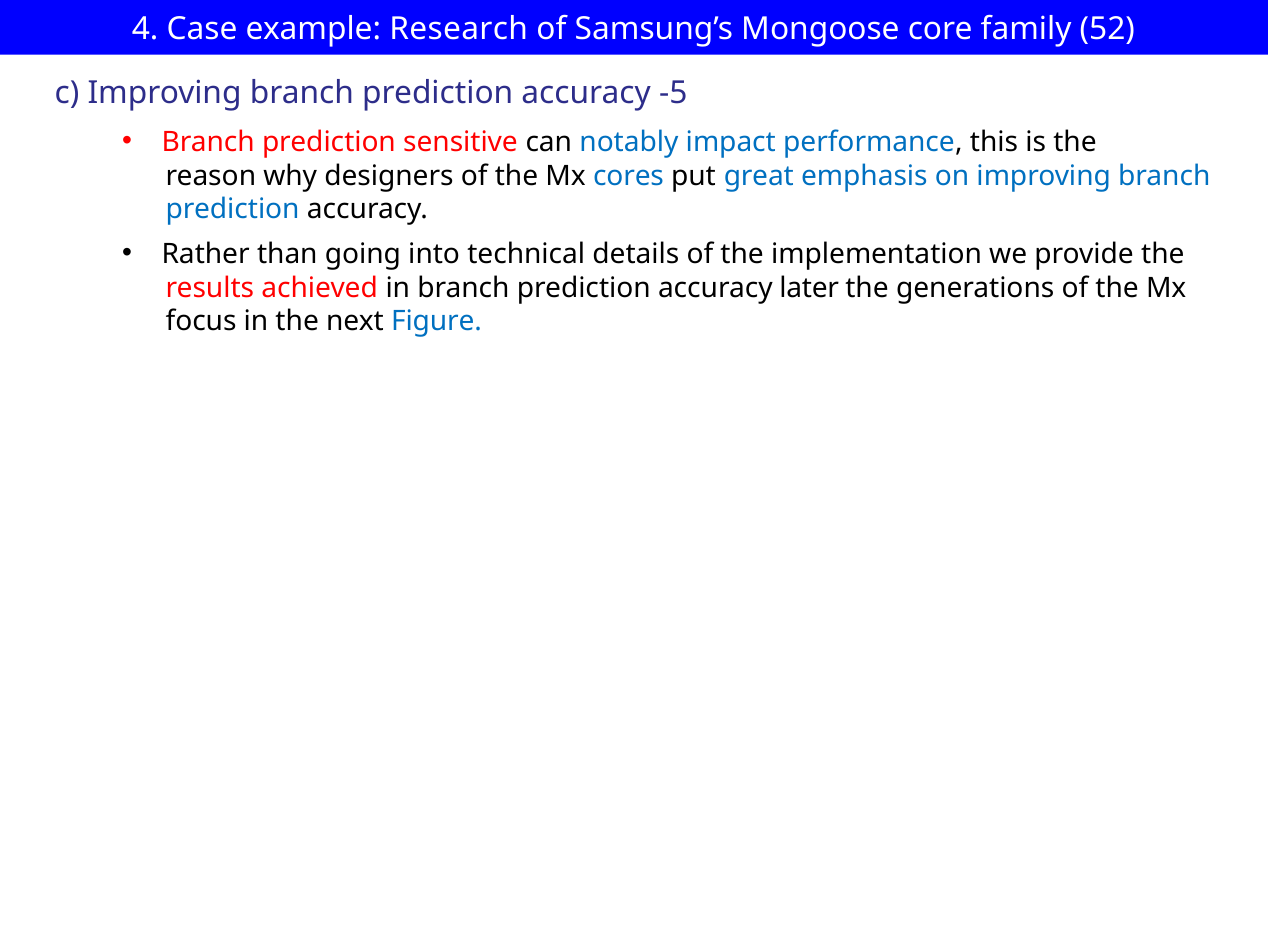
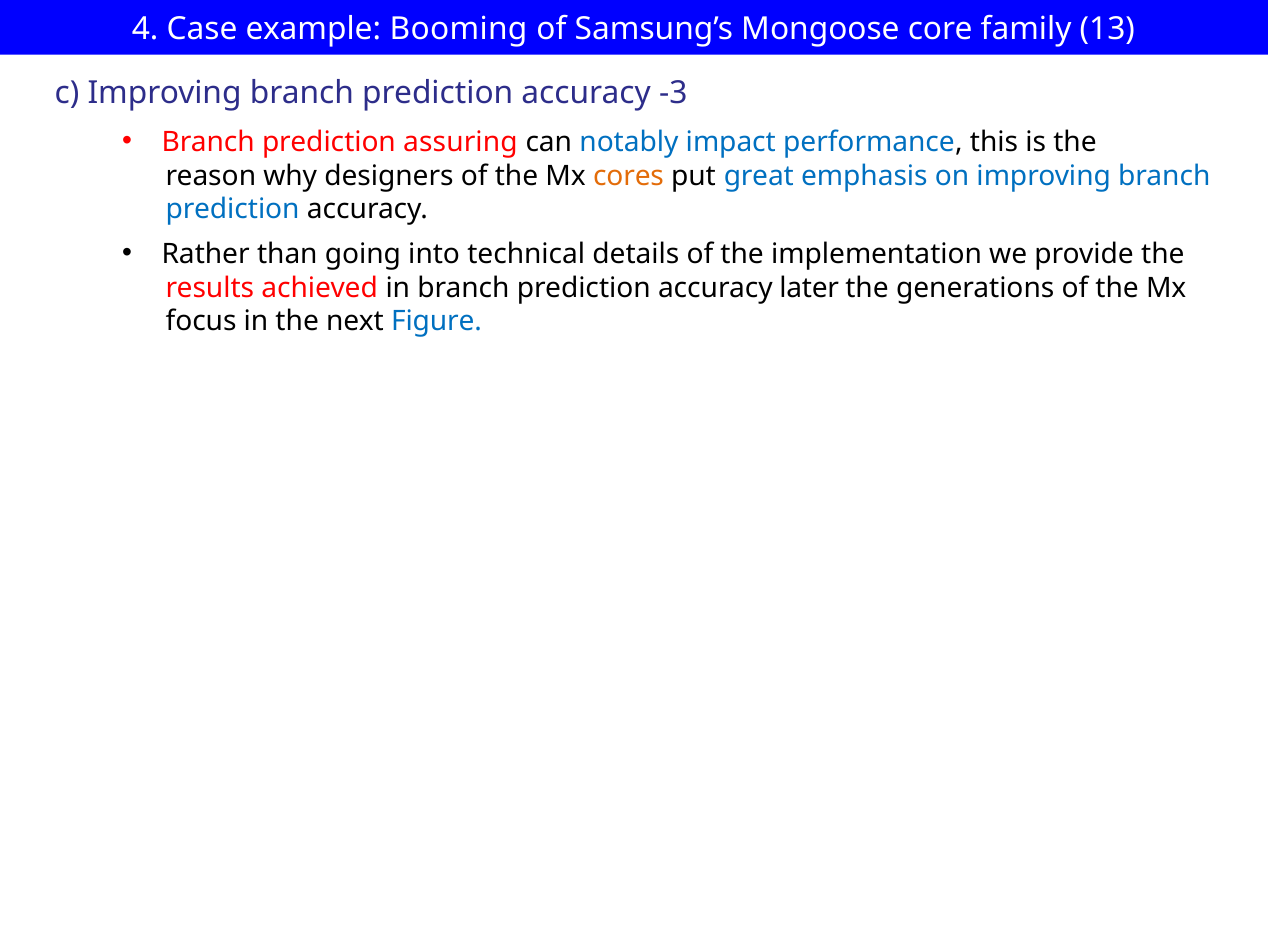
Research: Research -> Booming
52: 52 -> 13
-5: -5 -> -3
sensitive: sensitive -> assuring
cores colour: blue -> orange
